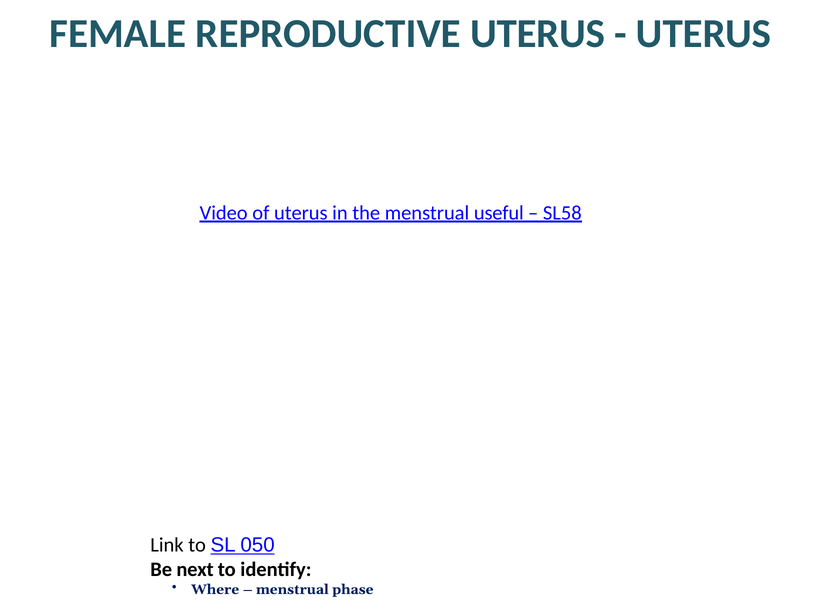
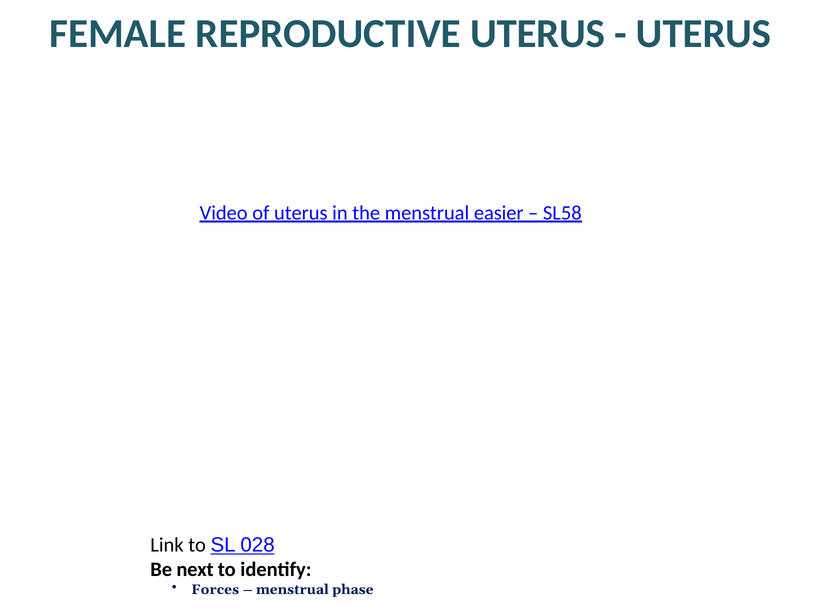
useful: useful -> easier
050: 050 -> 028
Where: Where -> Forces
